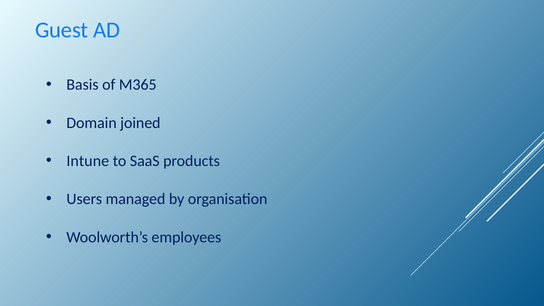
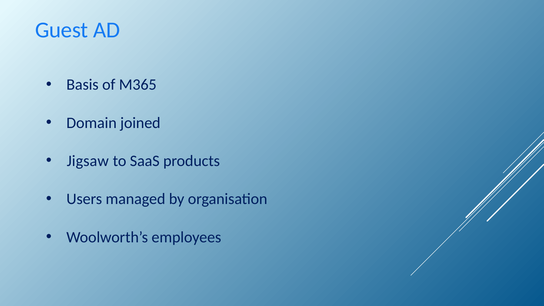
Intune: Intune -> Jigsaw
